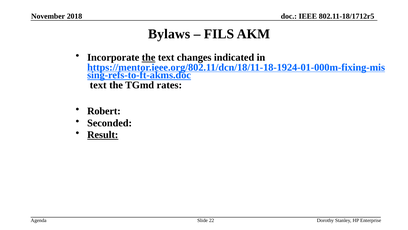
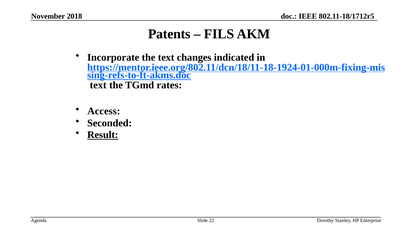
Bylaws: Bylaws -> Patents
the at (149, 57) underline: present -> none
Robert: Robert -> Access
